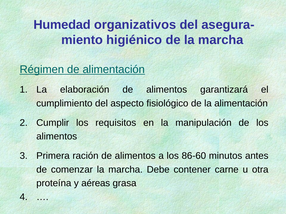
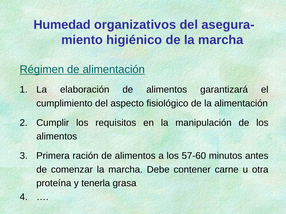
86-60: 86-60 -> 57-60
aéreas: aéreas -> tenerla
